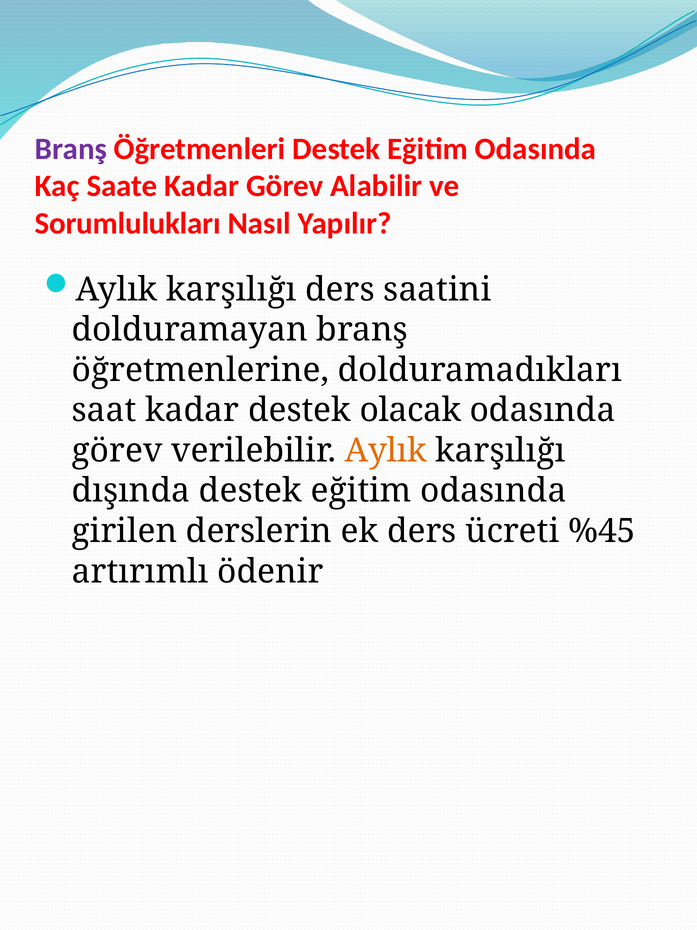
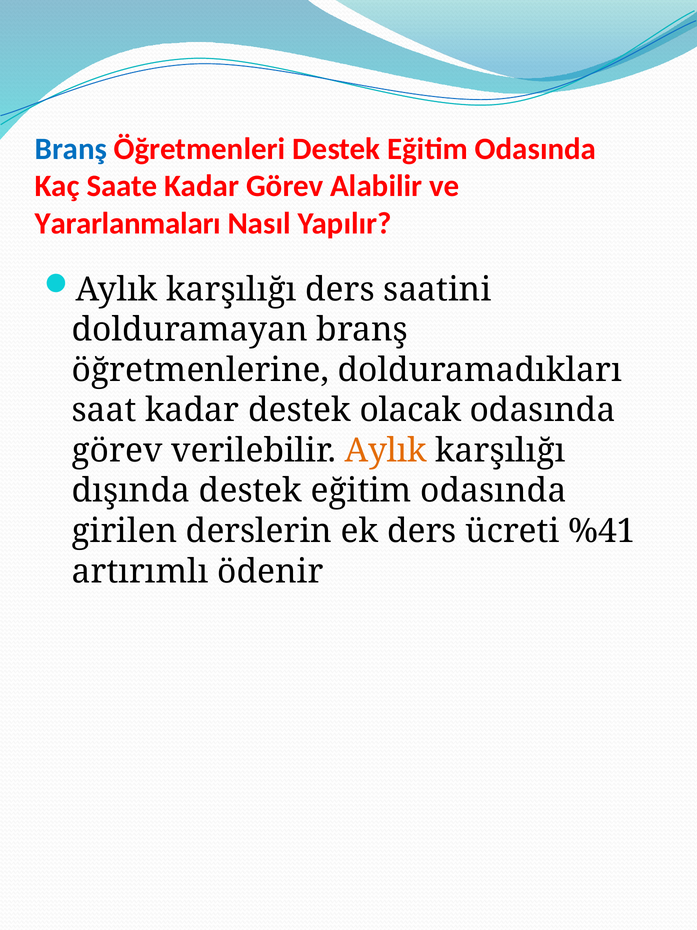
Branş at (71, 149) colour: purple -> blue
Sorumlulukları: Sorumlulukları -> Yararlanmaları
%45: %45 -> %41
